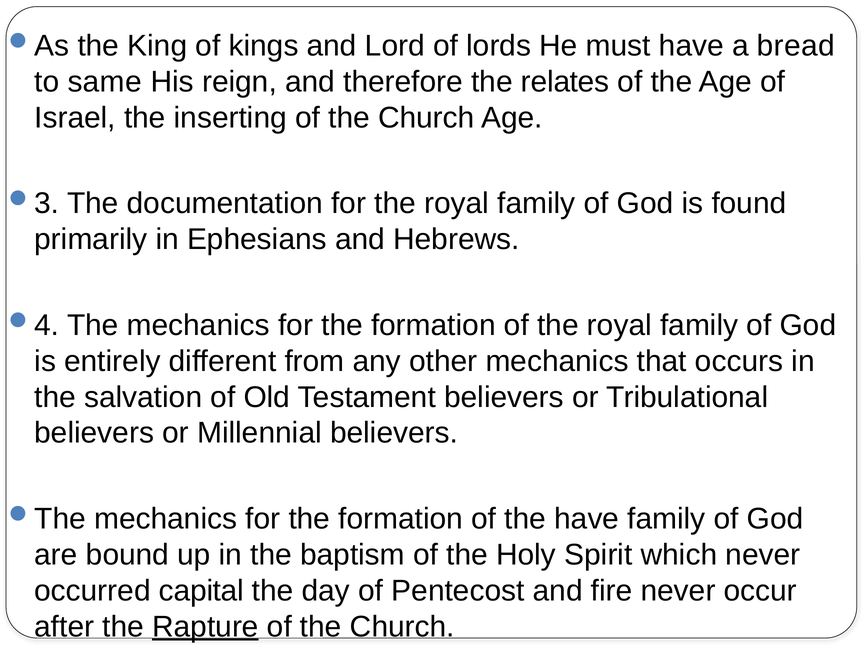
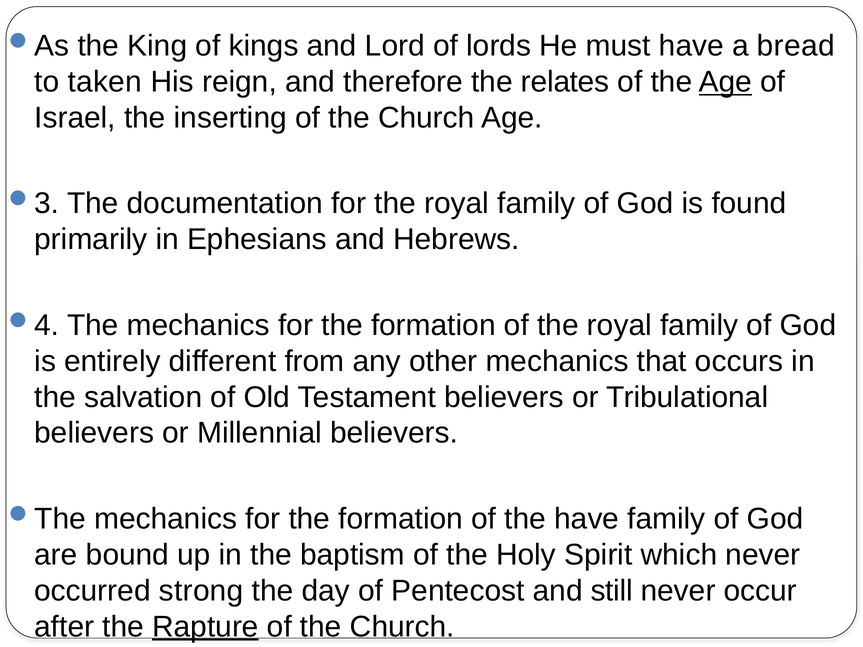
same: same -> taken
Age at (725, 82) underline: none -> present
capital: capital -> strong
fire: fire -> still
